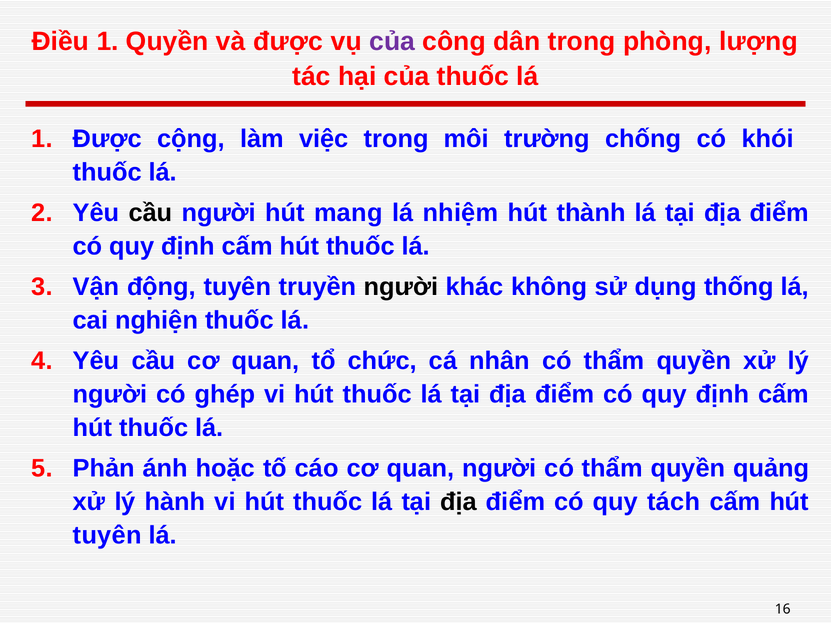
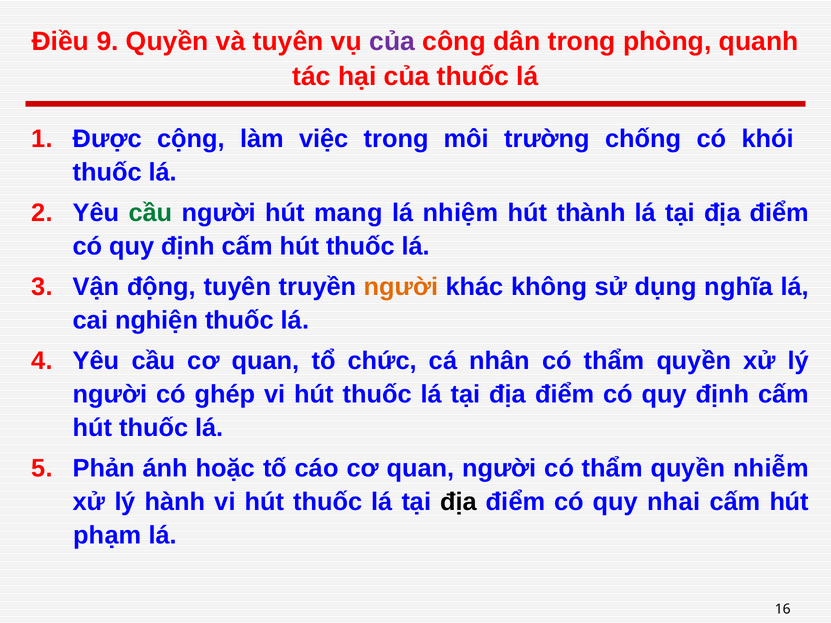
Điều 1: 1 -> 9
và được: được -> tuyên
lượng: lượng -> quanh
cầu at (151, 213) colour: black -> green
người at (401, 287) colour: black -> orange
thống: thống -> nghĩa
quảng: quảng -> nhiễm
tách: tách -> nhai
tuyên at (107, 535): tuyên -> phạm
